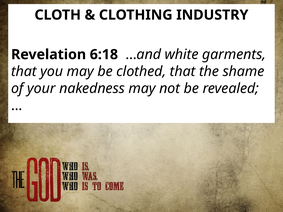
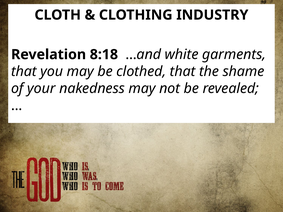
6:18: 6:18 -> 8:18
